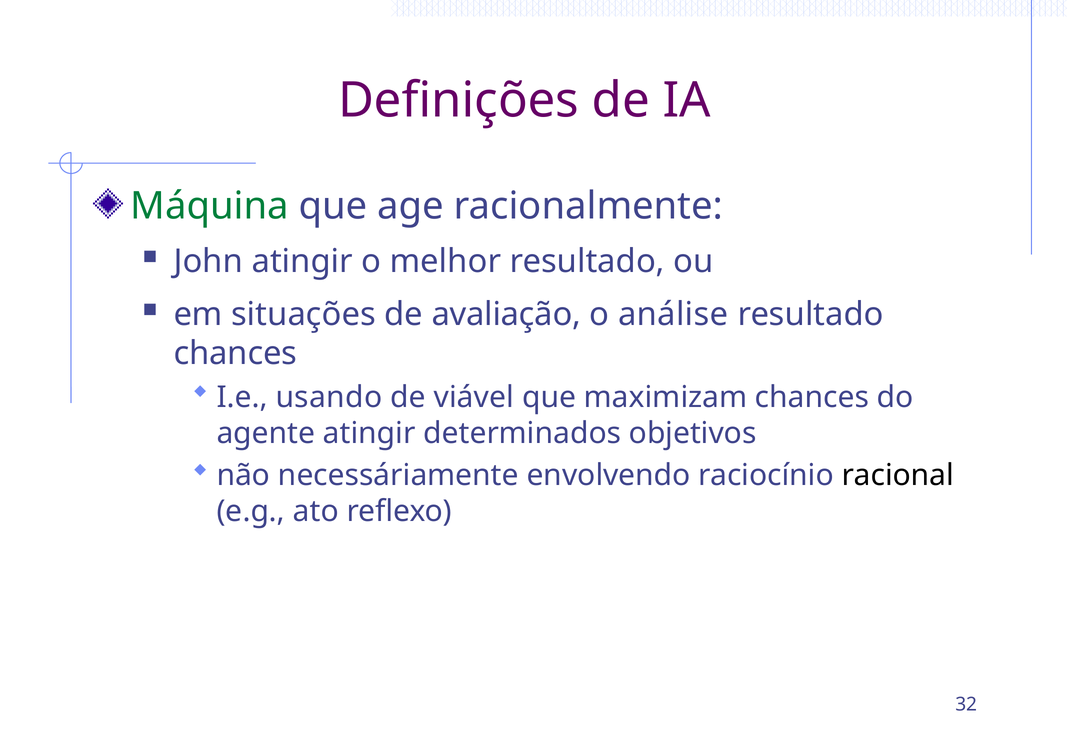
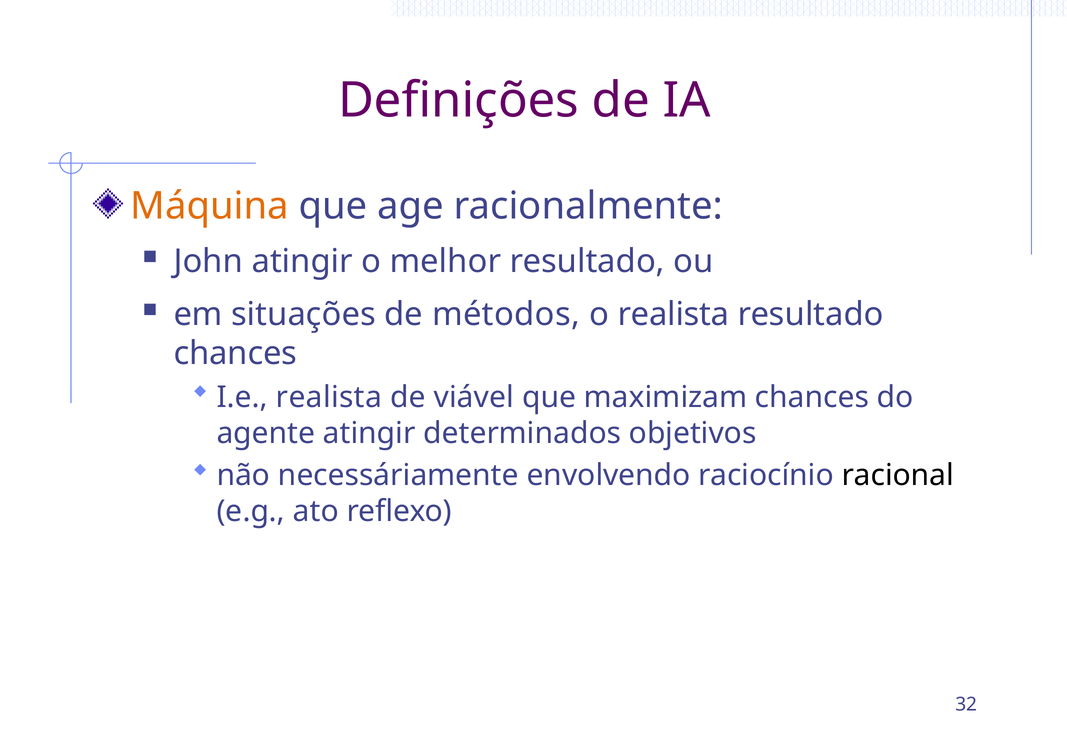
Máquina colour: green -> orange
avaliação: avaliação -> métodos
o análise: análise -> realista
I.e usando: usando -> realista
